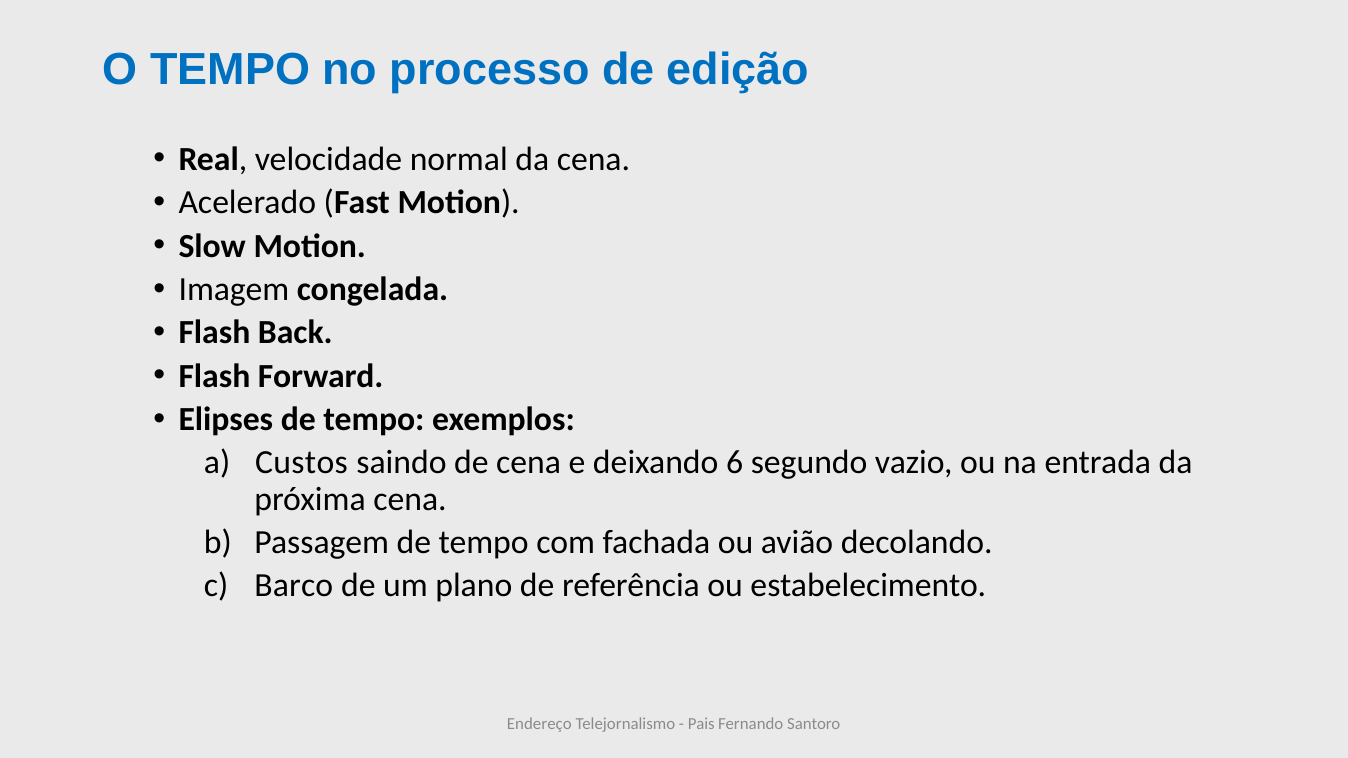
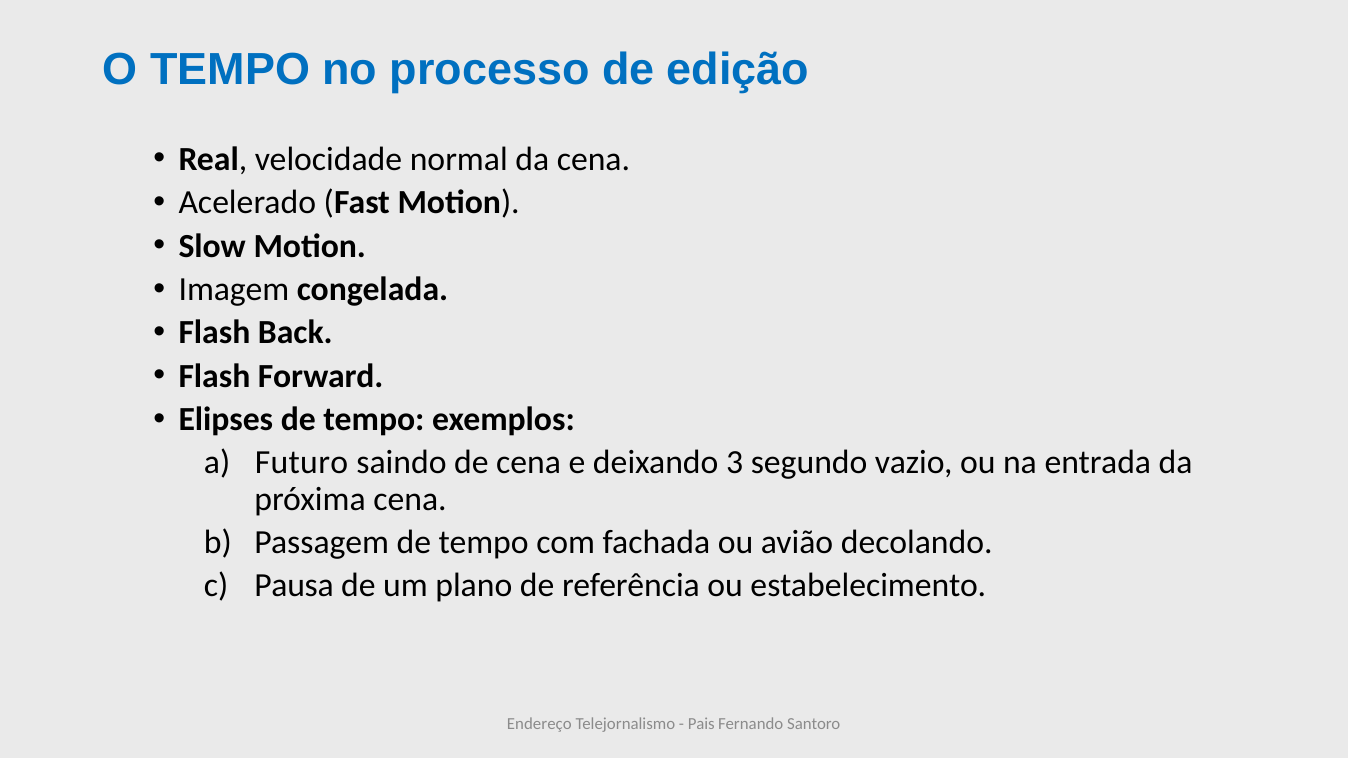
Custos: Custos -> Futuro
6: 6 -> 3
Barco: Barco -> Pausa
